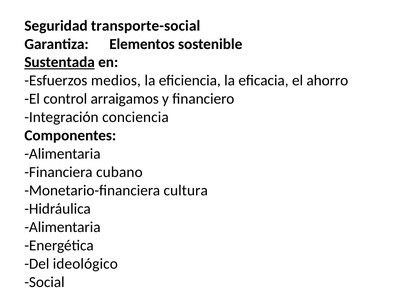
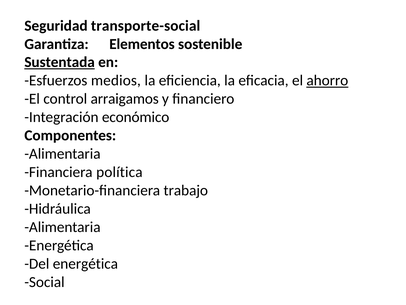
ahorro underline: none -> present
conciencia: conciencia -> económico
cubano: cubano -> política
cultura: cultura -> trabajo
Del ideológico: ideológico -> energética
